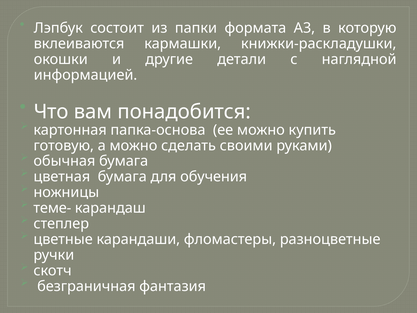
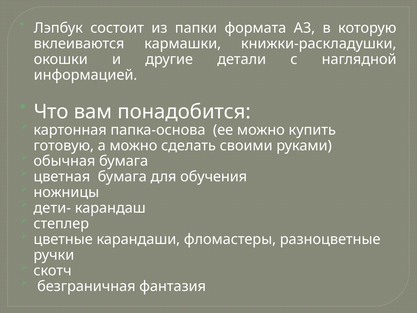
теме-: теме- -> дети-
